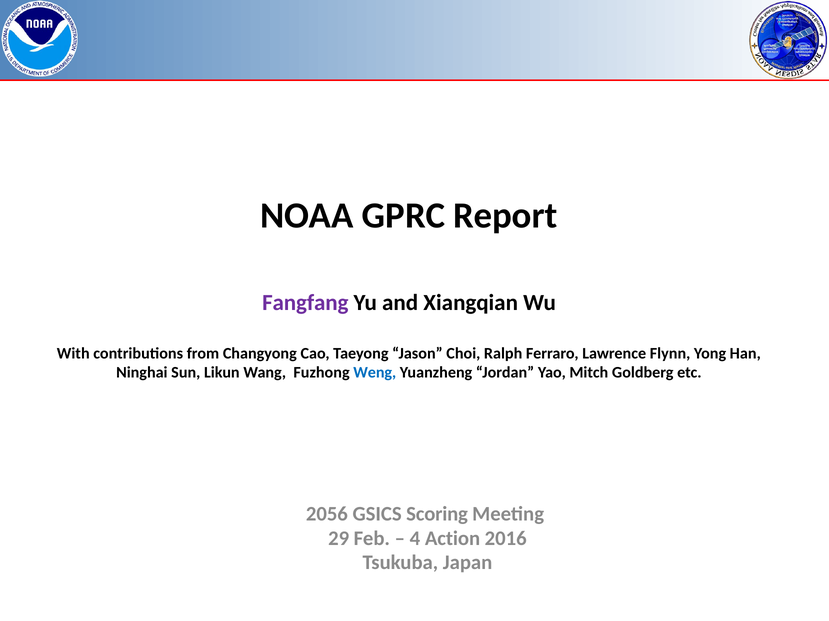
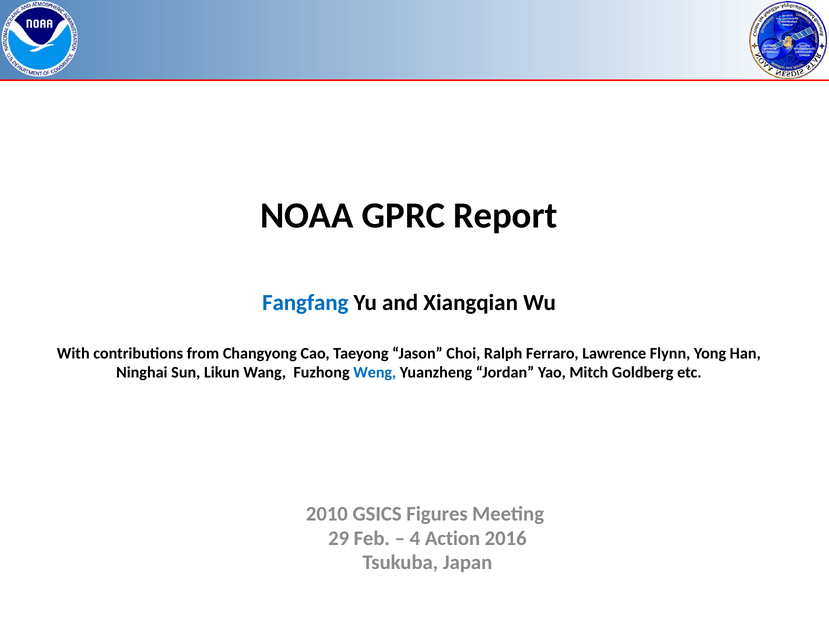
Fangfang colour: purple -> blue
2056: 2056 -> 2010
Scoring: Scoring -> Figures
